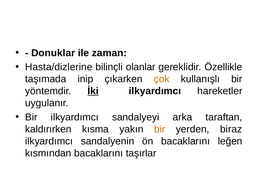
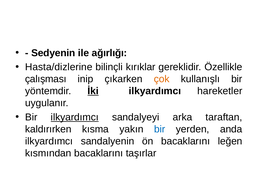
Donuklar: Donuklar -> Sedyenin
zaman: zaman -> ağırlığı
olanlar: olanlar -> kırıklar
taşımada: taşımada -> çalışması
ilkyardımcı at (75, 117) underline: none -> present
bir at (160, 129) colour: orange -> blue
biraz: biraz -> anda
